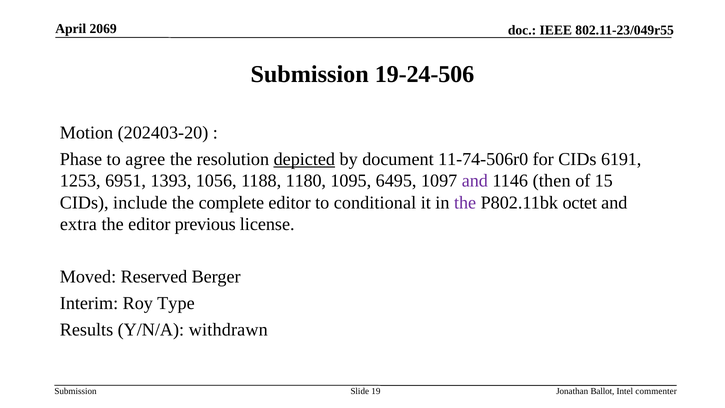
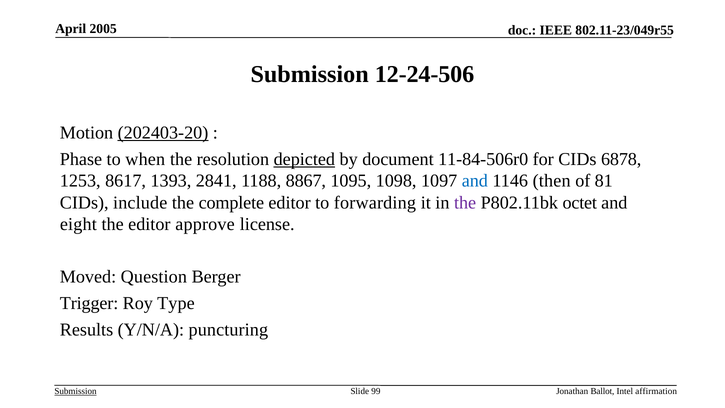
2069: 2069 -> 2005
19-24-506: 19-24-506 -> 12-24-506
202403-20 underline: none -> present
agree: agree -> when
11-74-506r0: 11-74-506r0 -> 11-84-506r0
6191: 6191 -> 6878
6951: 6951 -> 8617
1056: 1056 -> 2841
1180: 1180 -> 8867
6495: 6495 -> 1098
and at (475, 181) colour: purple -> blue
15: 15 -> 81
conditional: conditional -> forwarding
extra: extra -> eight
previous: previous -> approve
Reserved: Reserved -> Question
Interim: Interim -> Trigger
withdrawn: withdrawn -> puncturing
Submission at (76, 391) underline: none -> present
19: 19 -> 99
commenter: commenter -> affirmation
